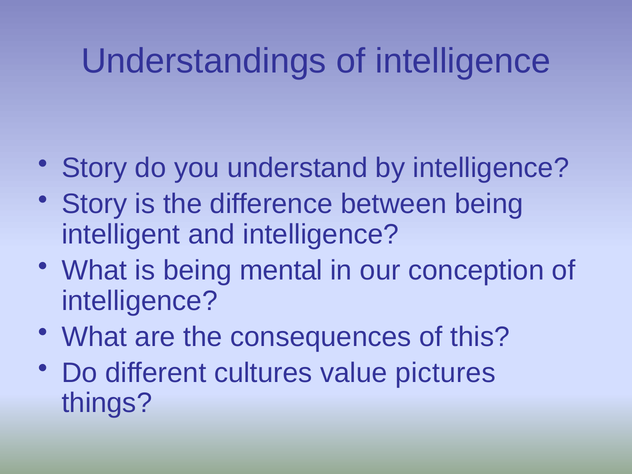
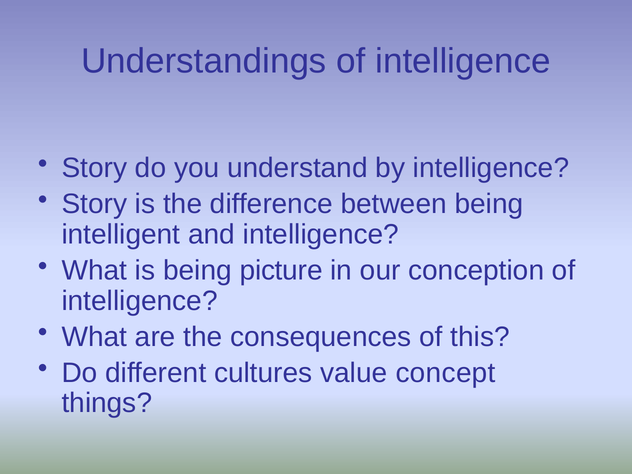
mental: mental -> picture
pictures: pictures -> concept
